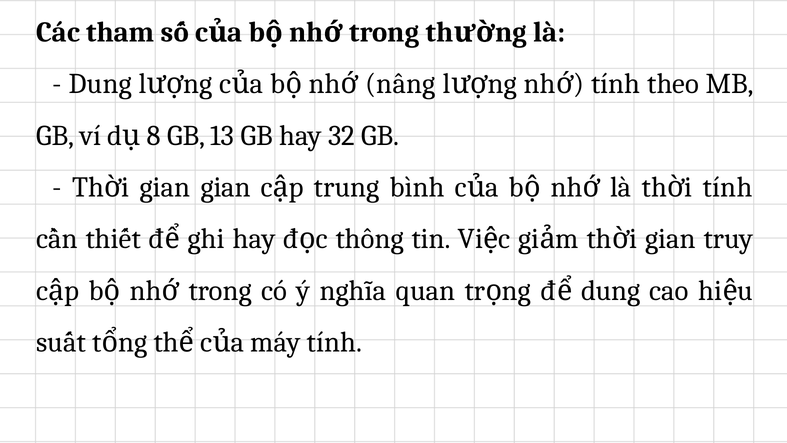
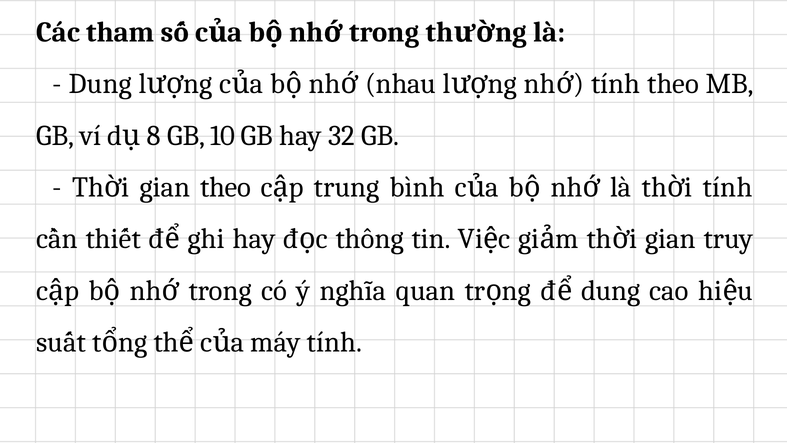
nâng: nâng -> nhau
13: 13 -> 10
gian gian: gian -> theo
